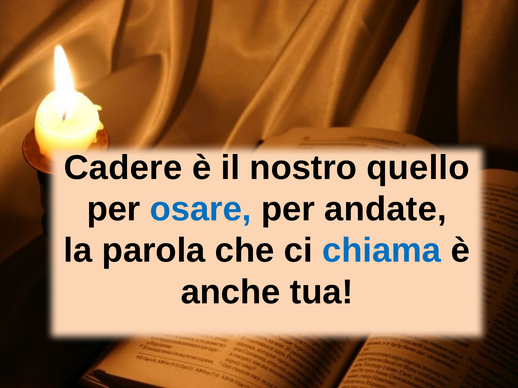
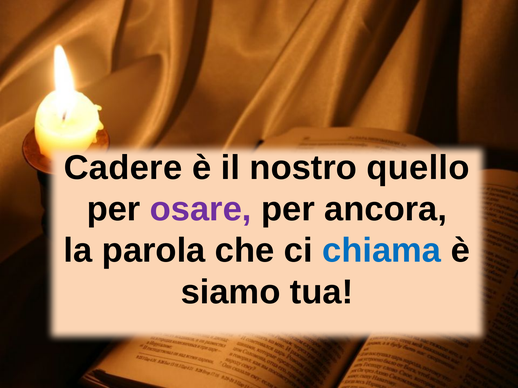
osare colour: blue -> purple
andate: andate -> ancora
anche: anche -> siamo
